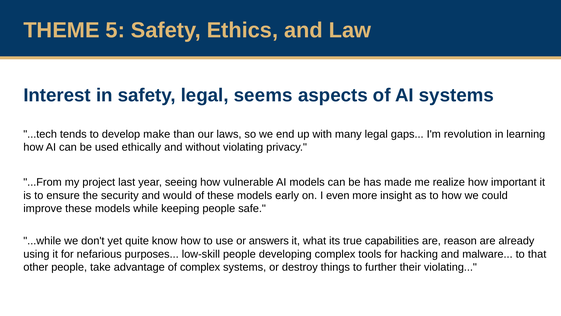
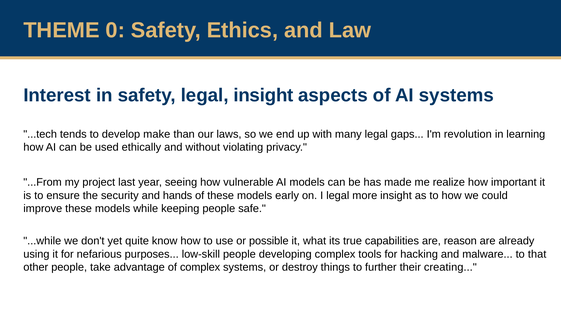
5: 5 -> 0
legal seems: seems -> insight
would: would -> hands
I even: even -> legal
answers: answers -> possible
their violating: violating -> creating
